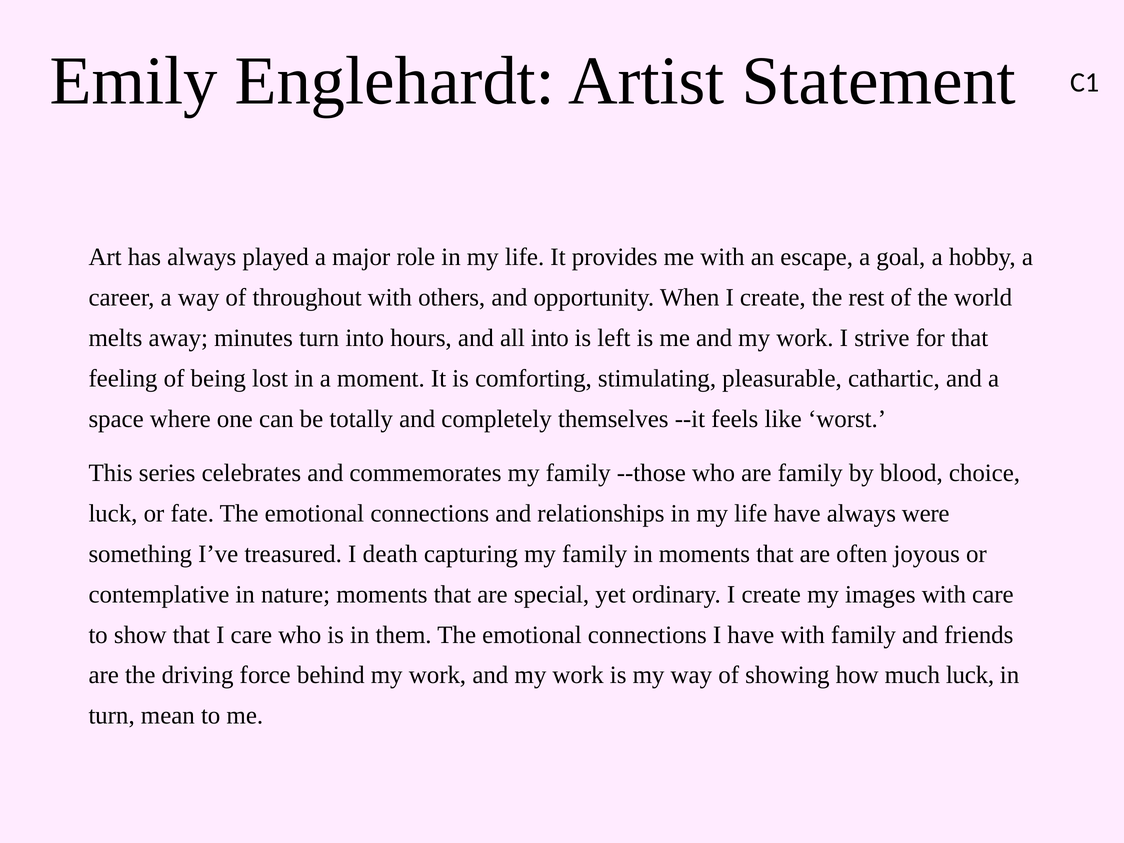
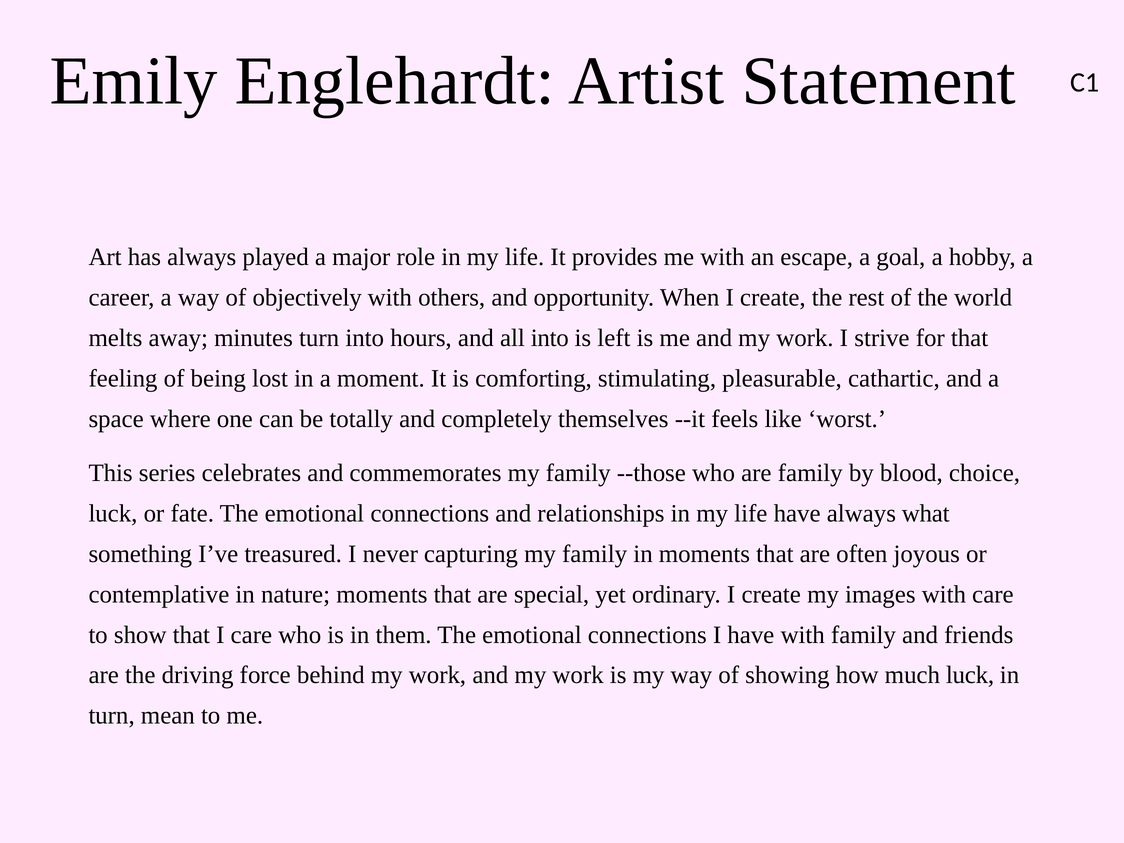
throughout: throughout -> objectively
were: were -> what
death: death -> never
